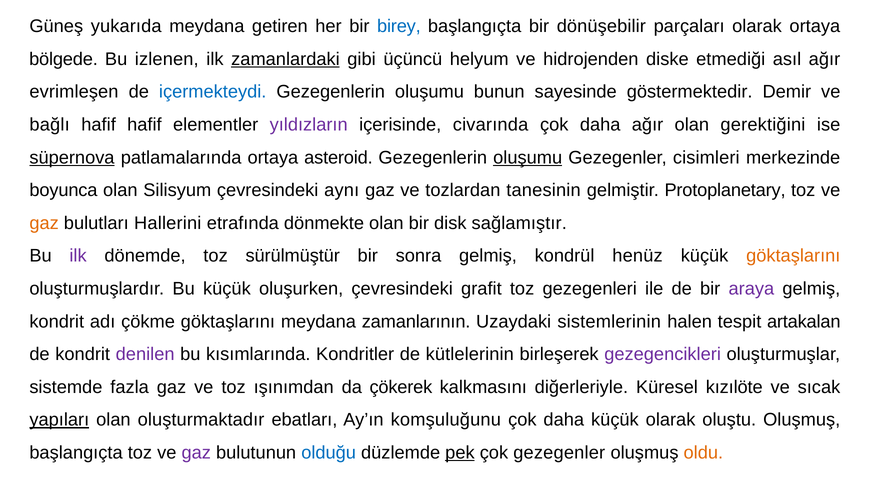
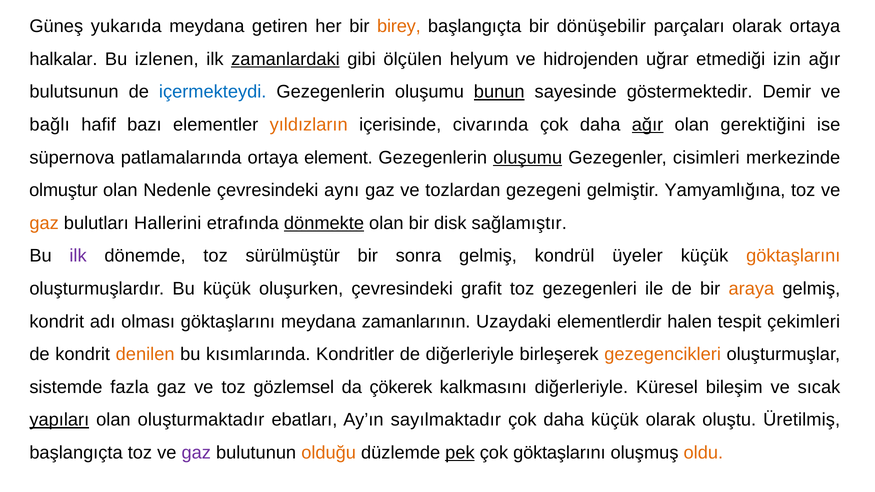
birey colour: blue -> orange
bölgede: bölgede -> halkalar
üçüncü: üçüncü -> ölçülen
diske: diske -> uğrar
asıl: asıl -> izin
evrimleşen: evrimleşen -> bulutsunun
bunun underline: none -> present
hafif hafif: hafif -> bazı
yıldızların colour: purple -> orange
ağır at (648, 125) underline: none -> present
süpernova underline: present -> none
asteroid: asteroid -> element
boyunca: boyunca -> olmuştur
Silisyum: Silisyum -> Nedenle
tanesinin: tanesinin -> gezegeni
Protoplanetary: Protoplanetary -> Yamyamlığına
dönmekte underline: none -> present
henüz: henüz -> üyeler
araya colour: purple -> orange
çökme: çökme -> olması
sistemlerinin: sistemlerinin -> elementlerdir
artakalan: artakalan -> çekimleri
denilen colour: purple -> orange
de kütlelerinin: kütlelerinin -> diğerleriyle
gezegencikleri colour: purple -> orange
ışınımdan: ışınımdan -> gözlemsel
kızılöte: kızılöte -> bileşim
komşuluğunu: komşuluğunu -> sayılmaktadır
oluştu Oluşmuş: Oluşmuş -> Üretilmiş
olduğu colour: blue -> orange
çok gezegenler: gezegenler -> göktaşlarını
